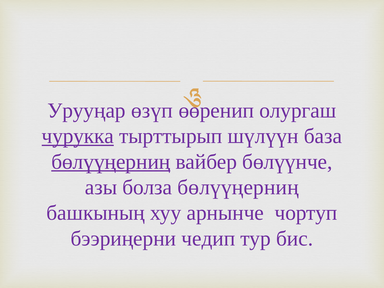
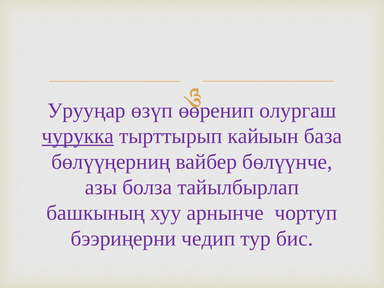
шүлүүн: шүлүүн -> кайыын
бөлүүңерниң at (111, 162) underline: present -> none
болза бөлүүңерниң: бөлүүңерниң -> тайылбырлап
